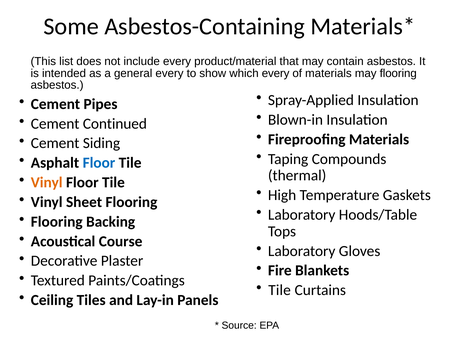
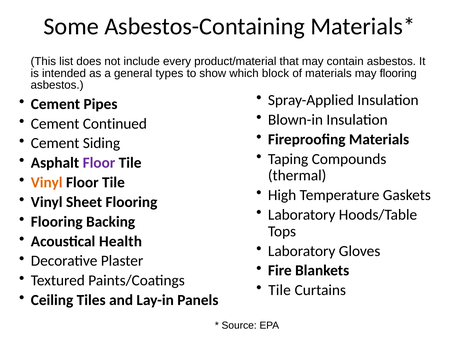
general every: every -> types
which every: every -> block
Floor at (99, 163) colour: blue -> purple
Course: Course -> Health
